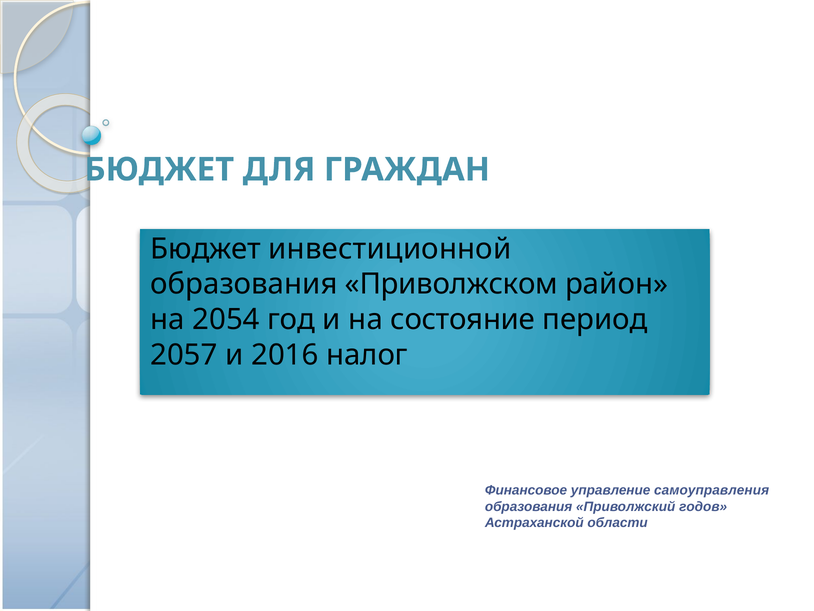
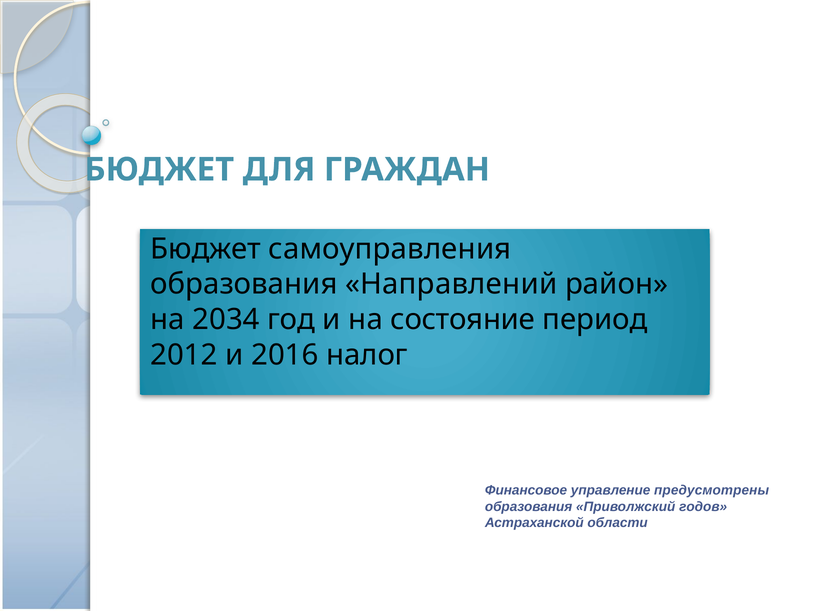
инвестиционной: инвестиционной -> самоуправления
Приволжском: Приволжском -> Направлений
2054: 2054 -> 2034
2057: 2057 -> 2012
самоуправления: самоуправления -> предусмотрены
